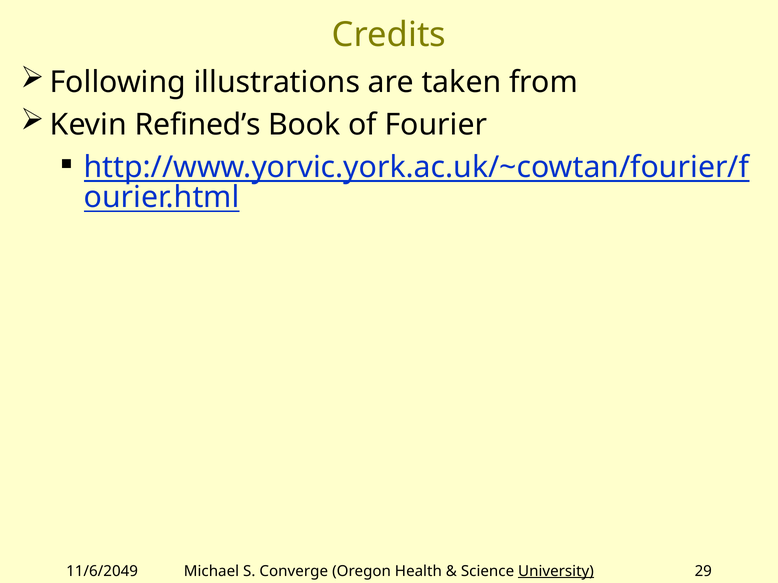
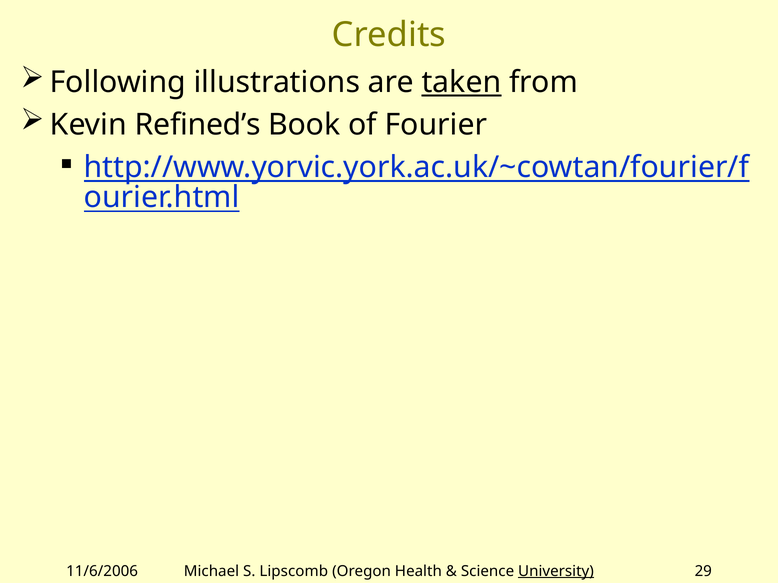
taken underline: none -> present
11/6/2049: 11/6/2049 -> 11/6/2006
Converge: Converge -> Lipscomb
